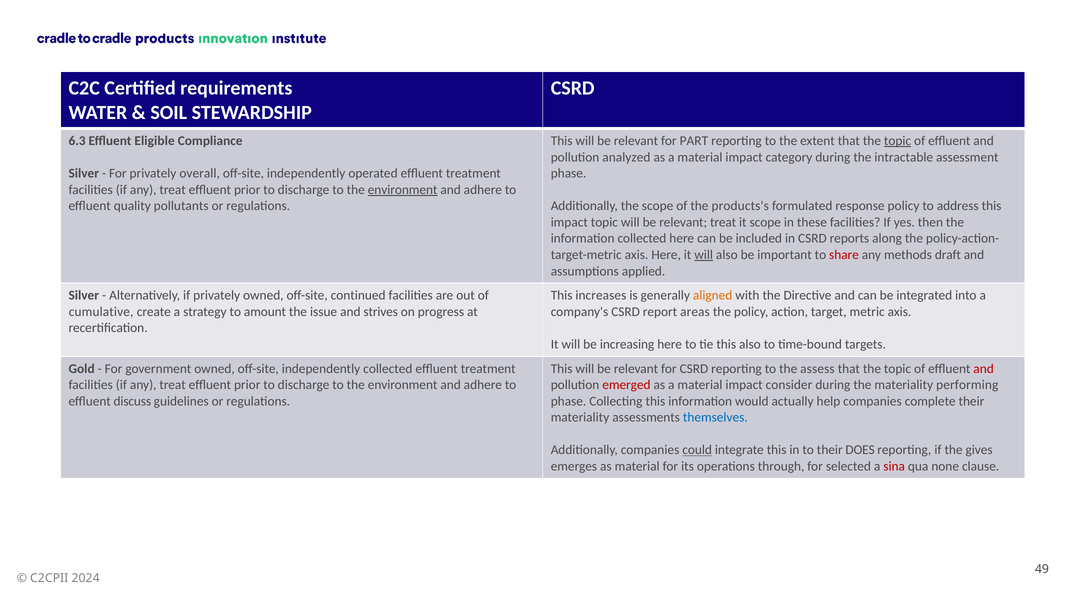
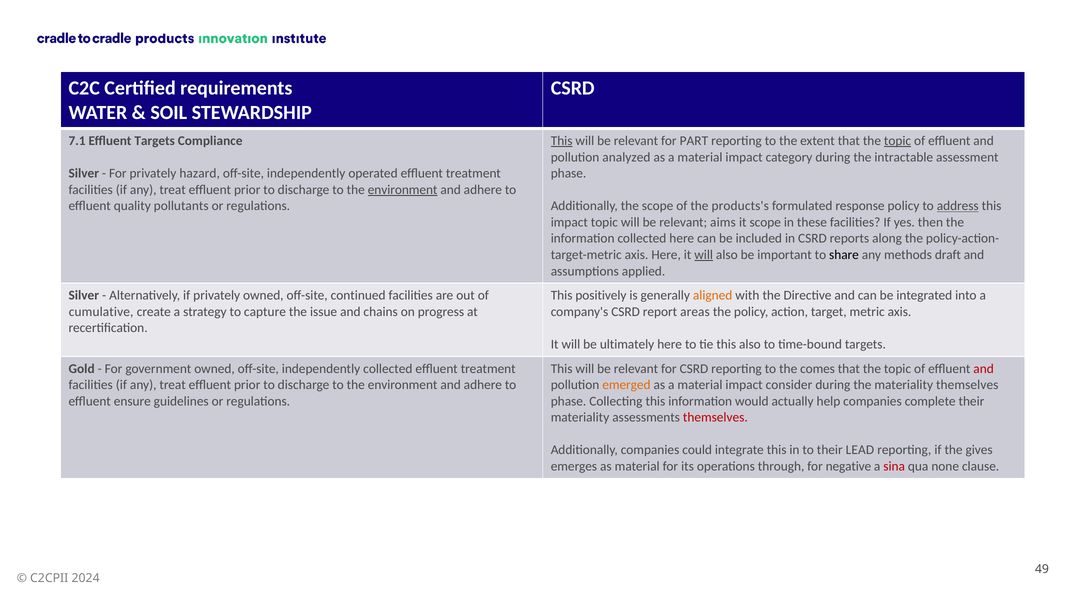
6.3: 6.3 -> 7.1
Effluent Eligible: Eligible -> Targets
This at (562, 141) underline: none -> present
overall: overall -> hazard
address underline: none -> present
relevant treat: treat -> aims
share colour: red -> black
increases: increases -> positively
amount: amount -> capture
strives: strives -> chains
increasing: increasing -> ultimately
assess: assess -> comes
emerged colour: red -> orange
materiality performing: performing -> themselves
discuss: discuss -> ensure
themselves at (715, 417) colour: blue -> red
could underline: present -> none
DOES: DOES -> LEAD
selected: selected -> negative
